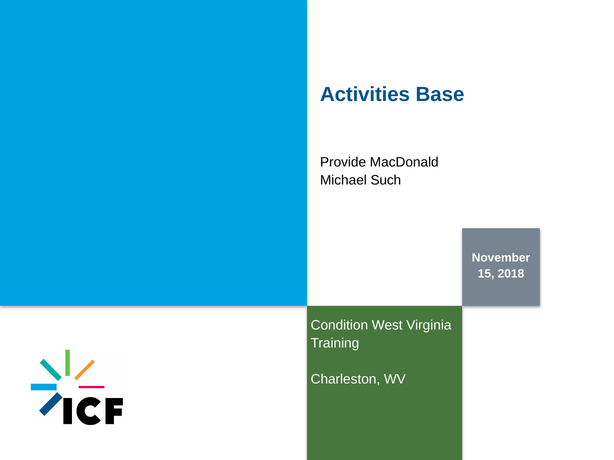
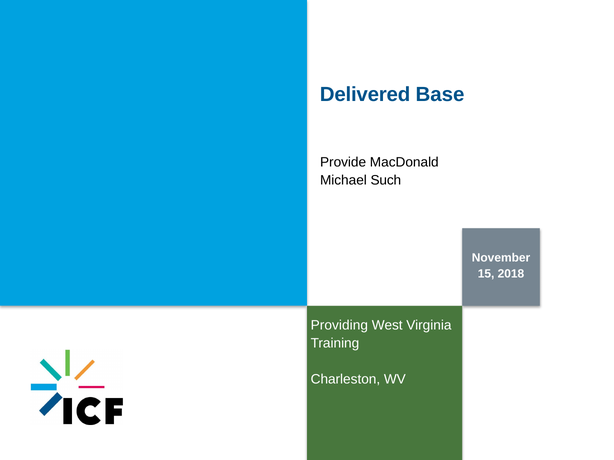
Activities: Activities -> Delivered
Condition: Condition -> Providing
